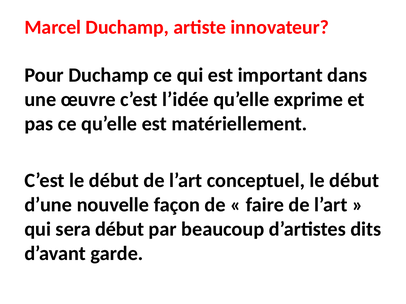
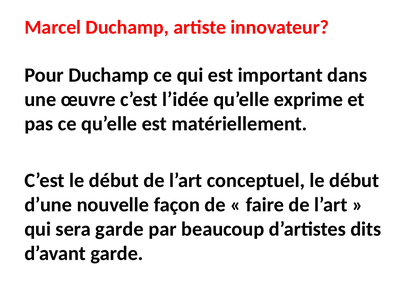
sera début: début -> garde
